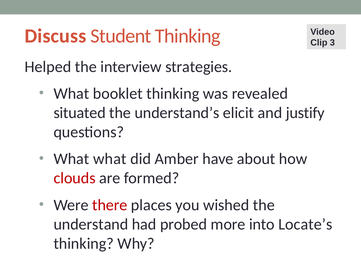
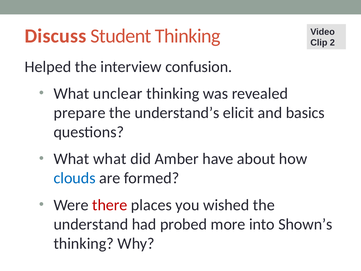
3: 3 -> 2
strategies: strategies -> confusion
booklet: booklet -> unclear
situated: situated -> prepare
justify: justify -> basics
clouds colour: red -> blue
Locate’s: Locate’s -> Shown’s
